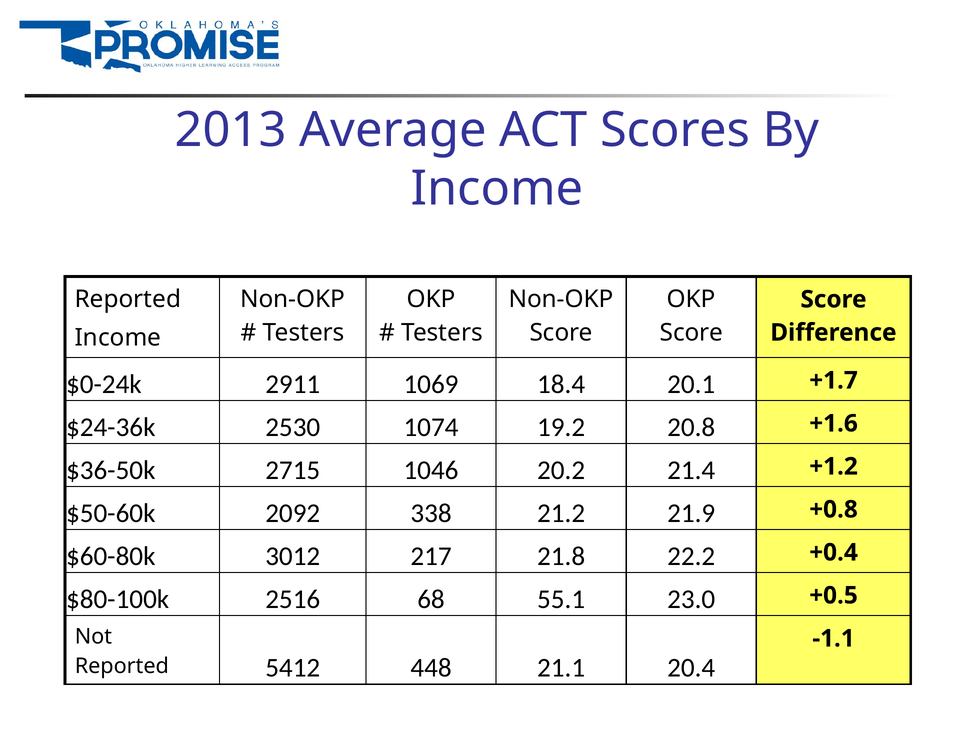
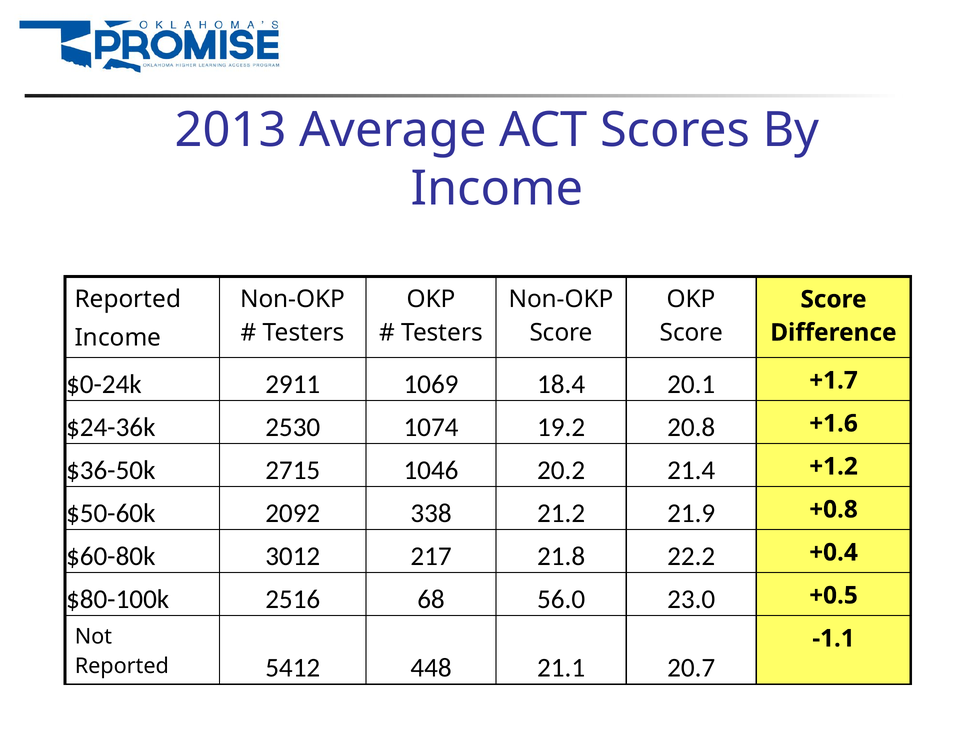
55.1: 55.1 -> 56.0
20.4: 20.4 -> 20.7
